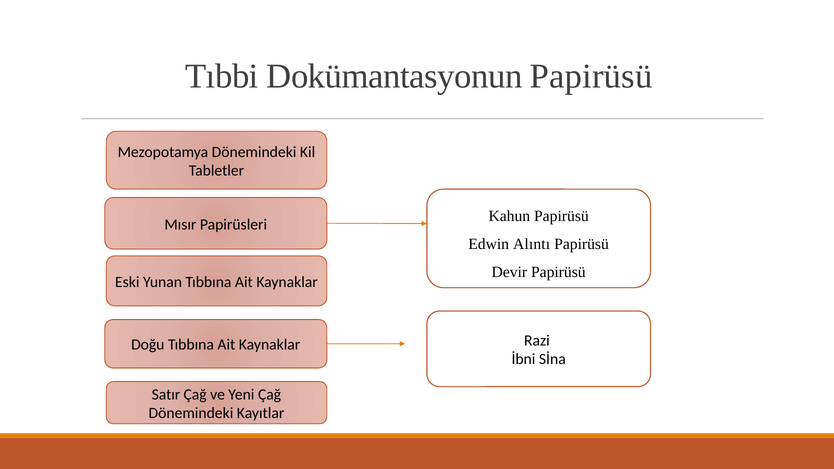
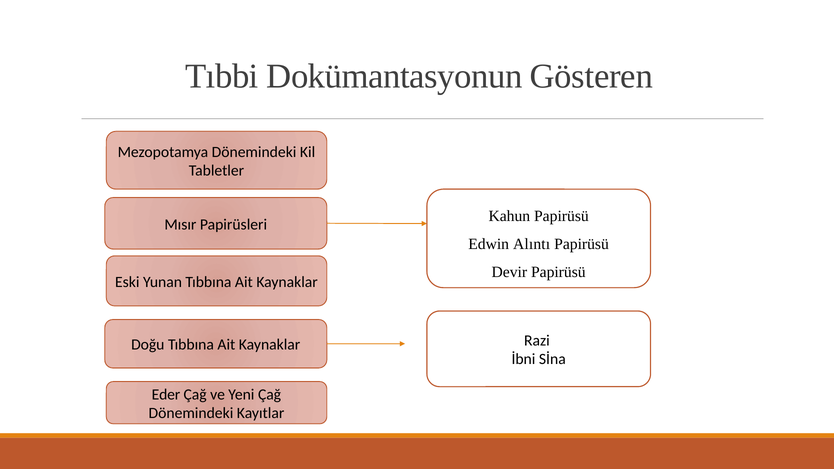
Papirüsü at (591, 76): Papirüsü -> Gösteren
Satır: Satır -> Eder
